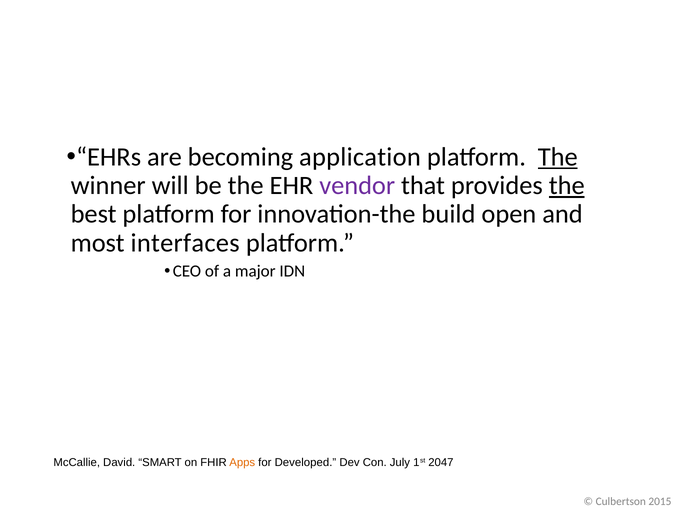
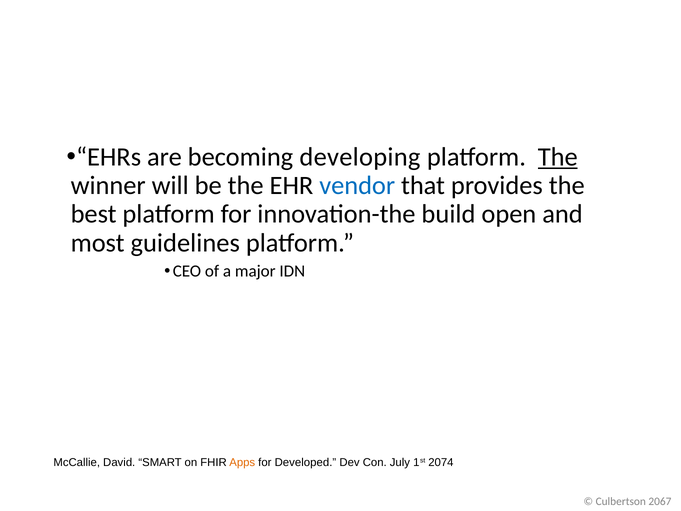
application: application -> developing
vendor colour: purple -> blue
the at (567, 186) underline: present -> none
interfaces: interfaces -> guidelines
2047: 2047 -> 2074
2015: 2015 -> 2067
